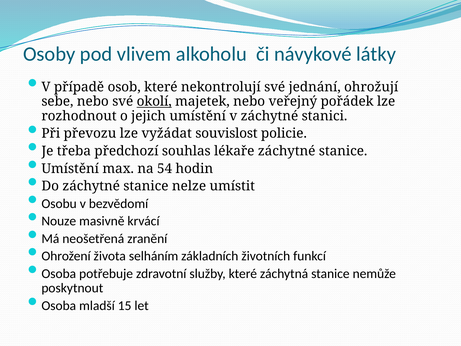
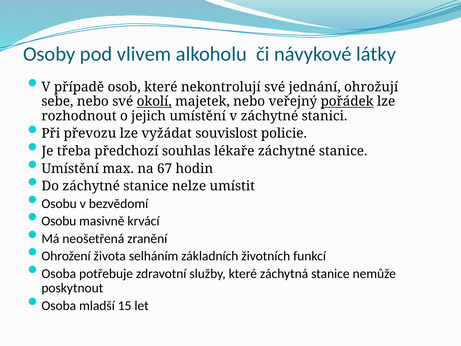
pořádek underline: none -> present
54: 54 -> 67
Nouze at (59, 221): Nouze -> Osobu
